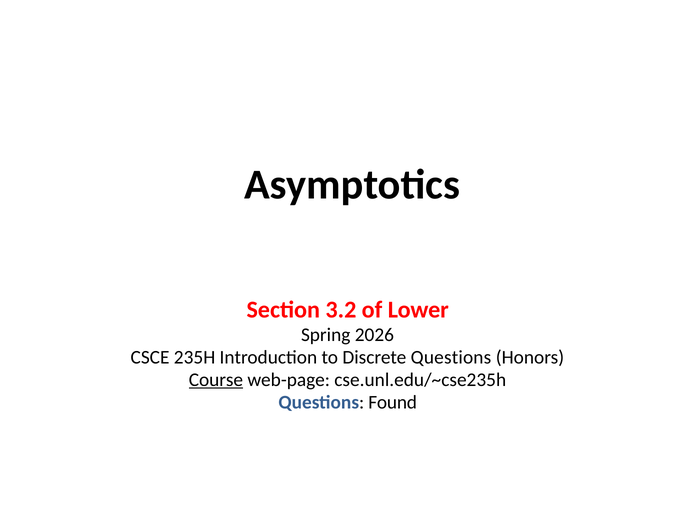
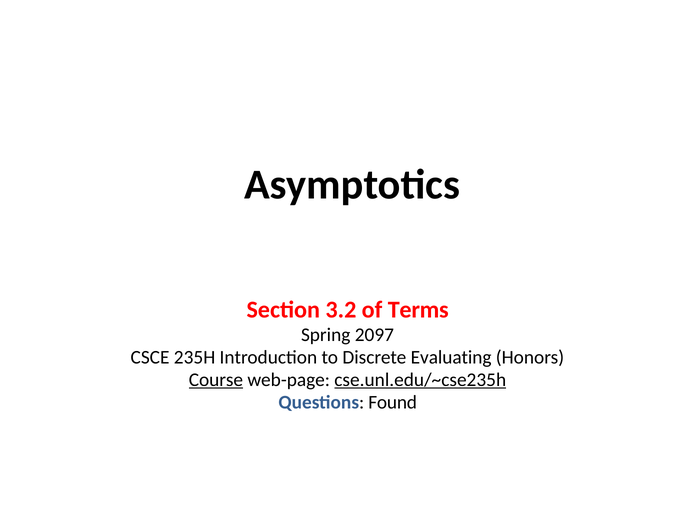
Lower: Lower -> Terms
2026: 2026 -> 2097
Discrete Questions: Questions -> Evaluating
cse.unl.edu/~cse235h underline: none -> present
